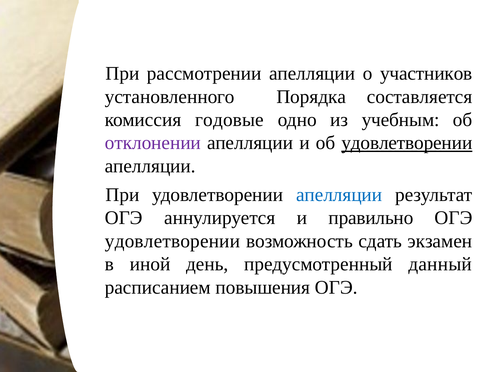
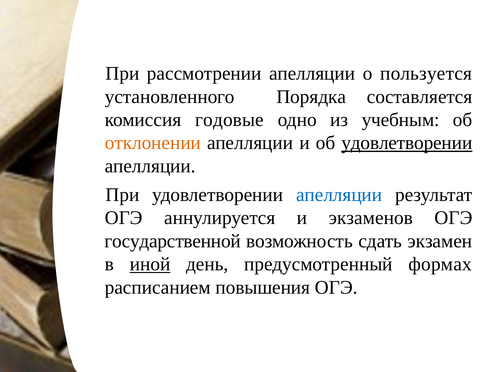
участников: участников -> пользуется
отклонении colour: purple -> orange
правильно: правильно -> экзаменов
удовлетворении at (173, 241): удовлетворении -> государственной
иной underline: none -> present
данный: данный -> формах
